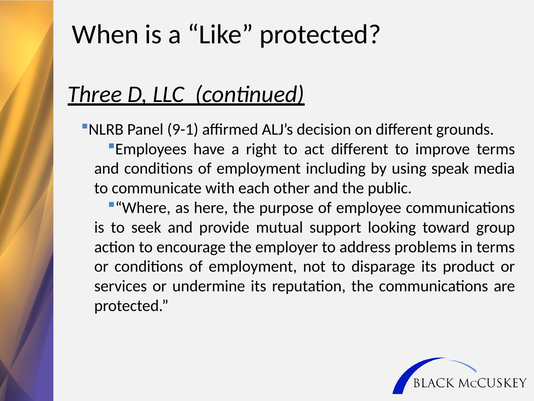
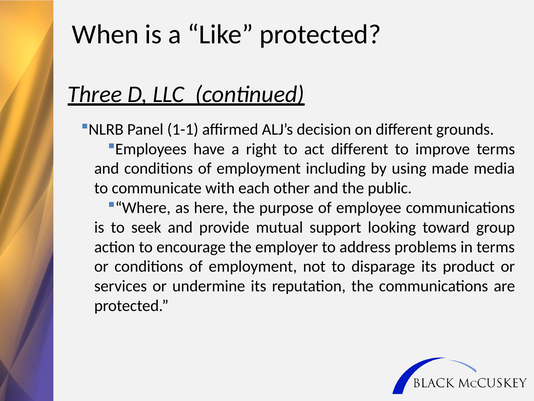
9-1: 9-1 -> 1-1
speak: speak -> made
